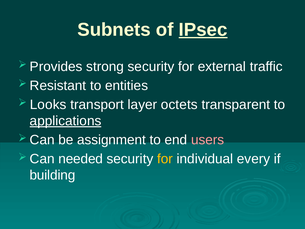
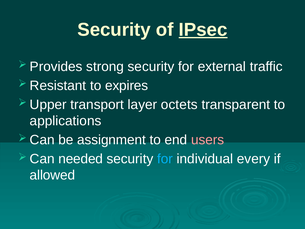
Subnets at (114, 30): Subnets -> Security
entities: entities -> expires
Looks: Looks -> Upper
applications underline: present -> none
for at (165, 159) colour: yellow -> light blue
building: building -> allowed
